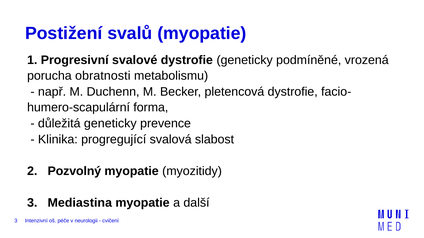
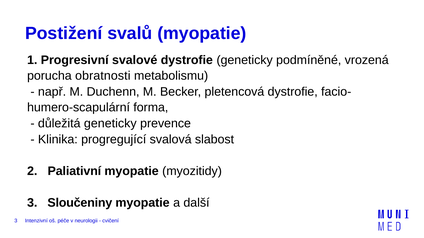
Pozvolný: Pozvolný -> Paliativní
Mediastina: Mediastina -> Sloučeniny
